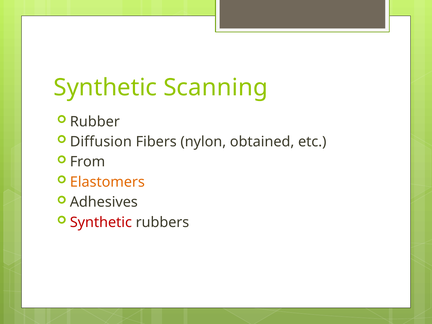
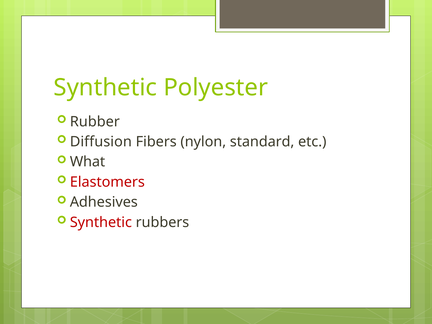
Scanning: Scanning -> Polyester
obtained: obtained -> standard
From: From -> What
Elastomers colour: orange -> red
